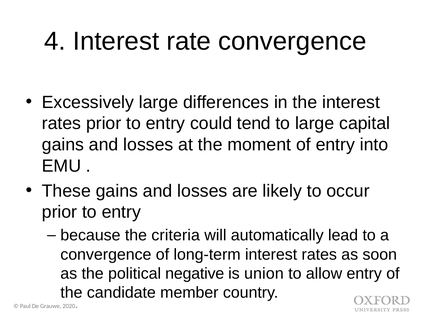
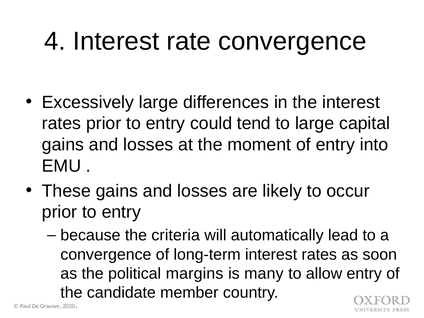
negative: negative -> margins
union: union -> many
